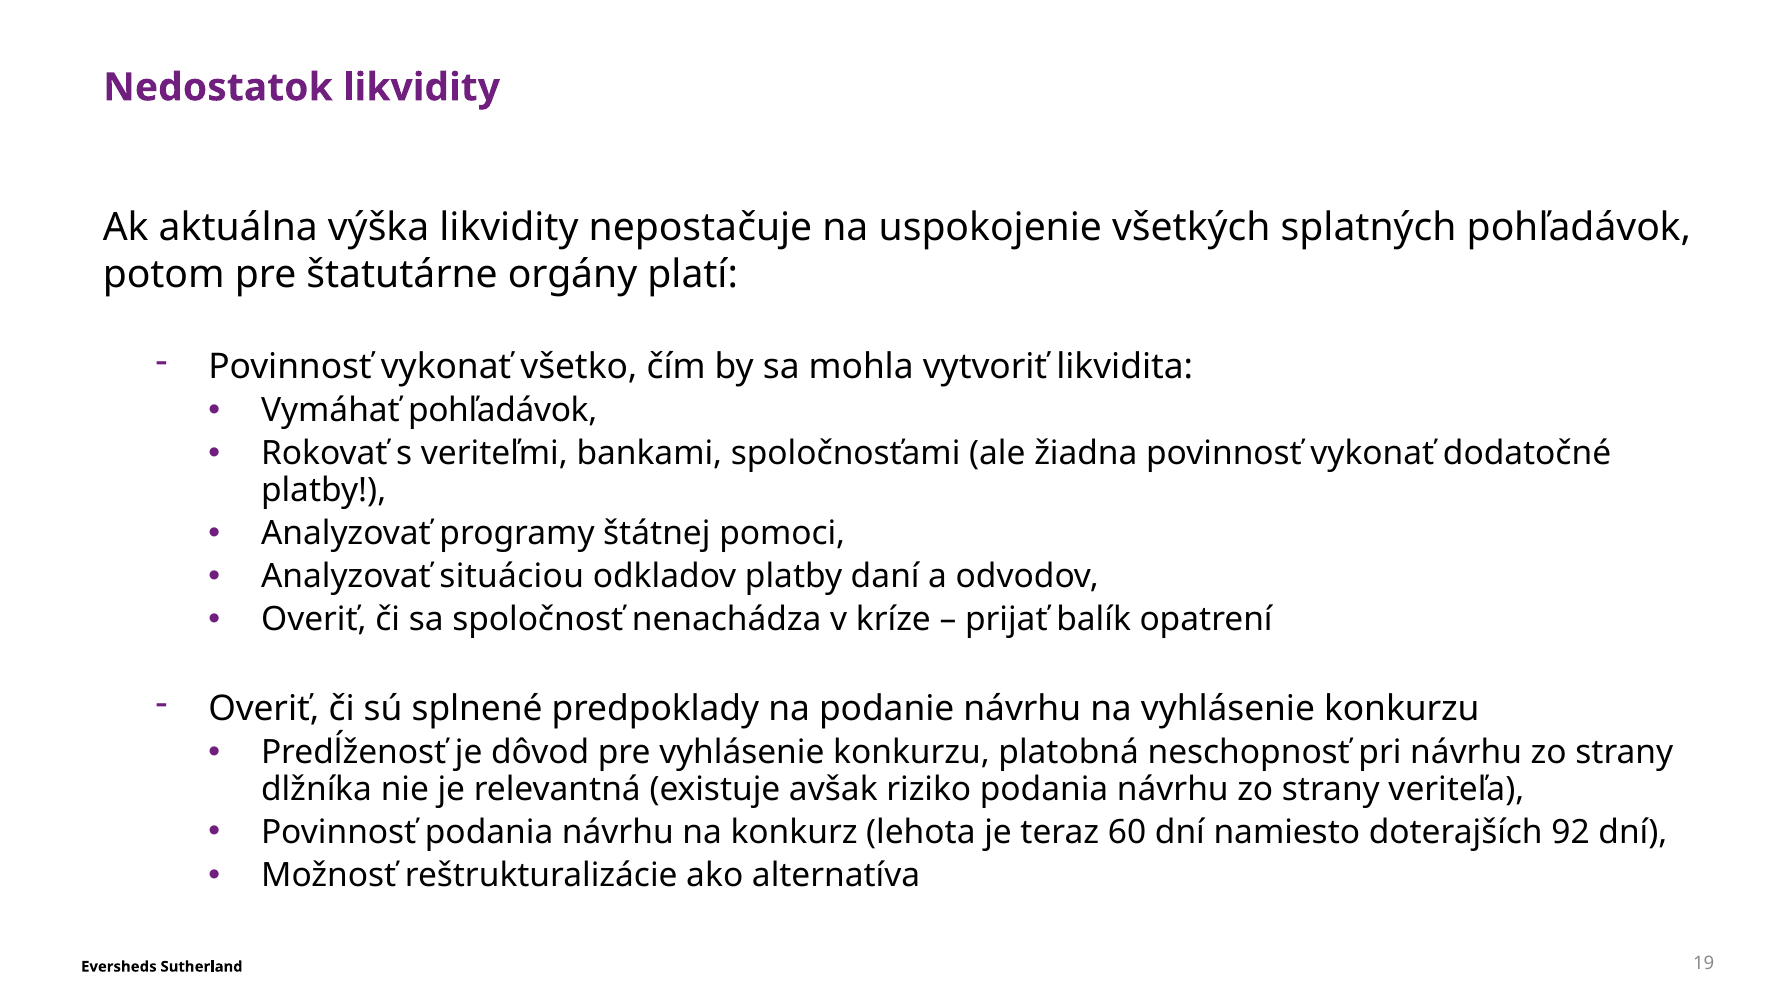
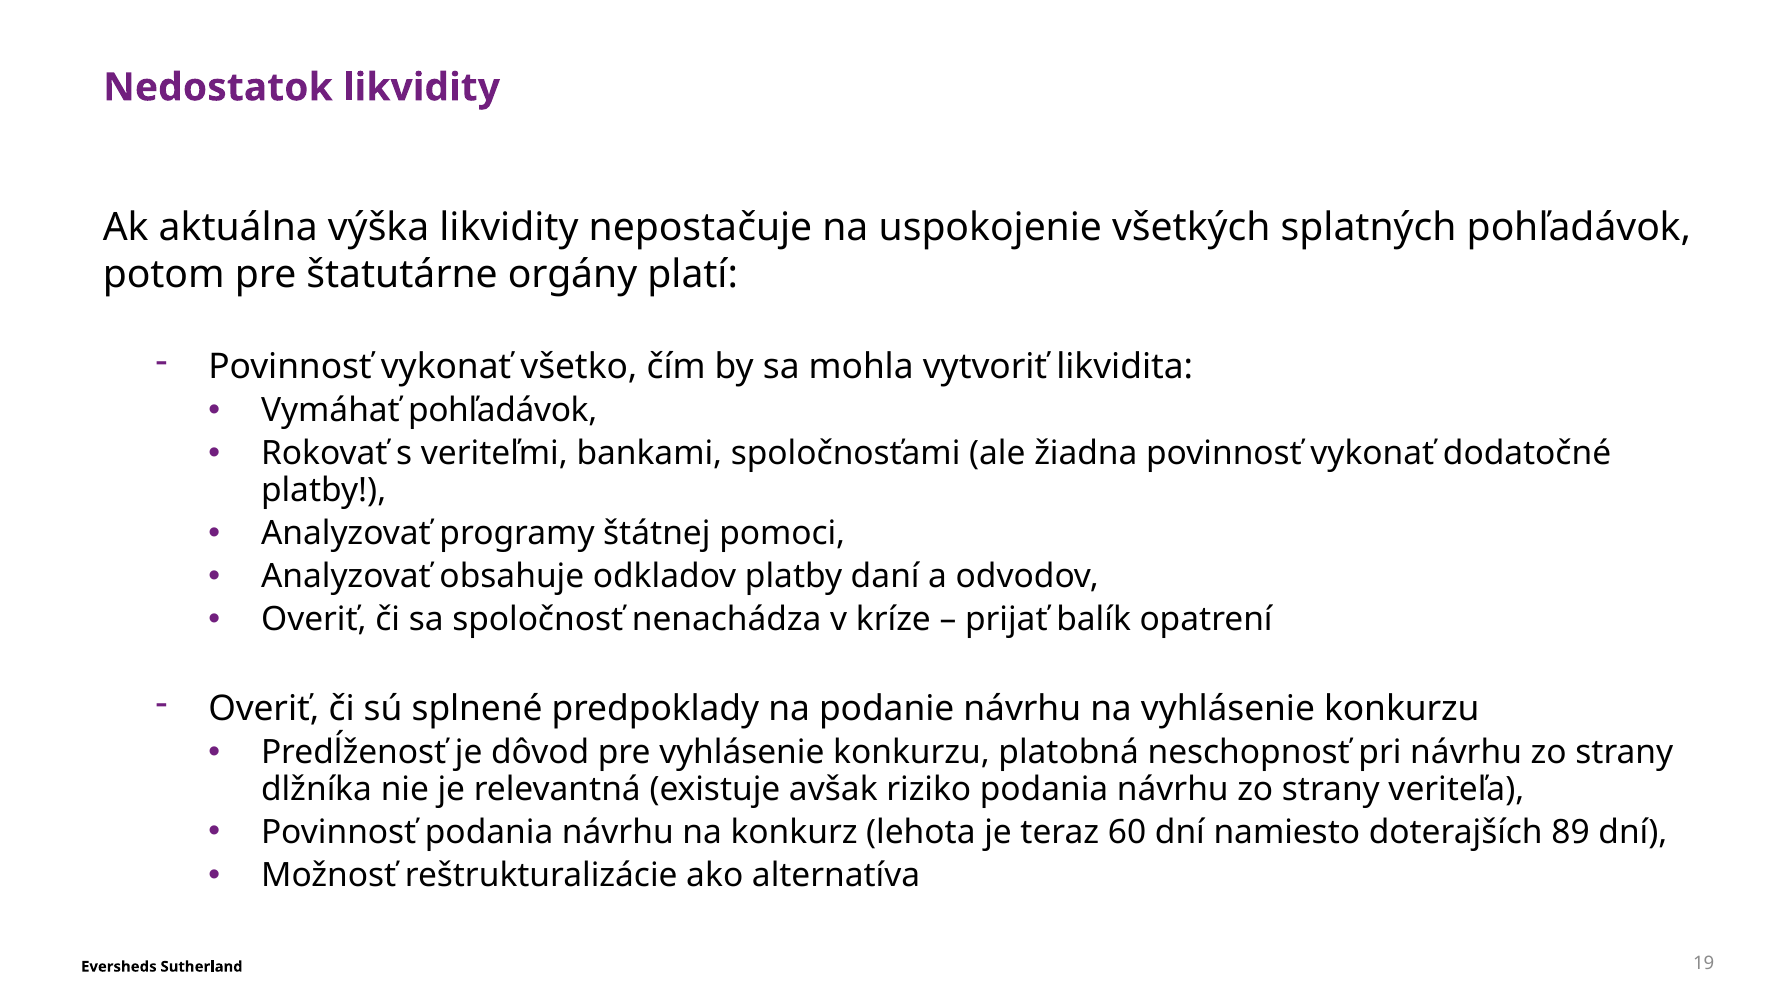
situáciou: situáciou -> obsahuje
92: 92 -> 89
